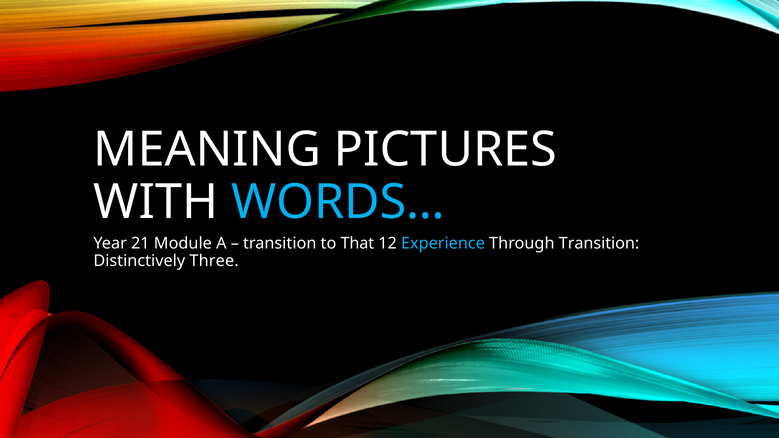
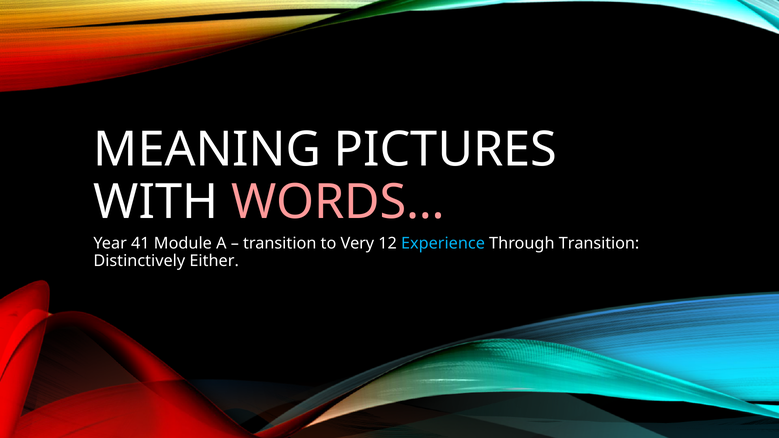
WORDS… colour: light blue -> pink
21: 21 -> 41
That: That -> Very
Three: Three -> Either
